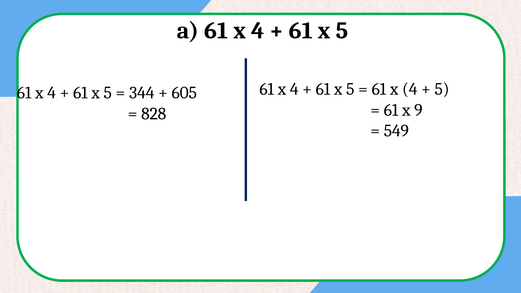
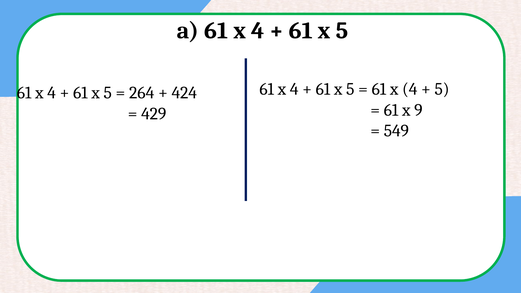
344: 344 -> 264
605: 605 -> 424
828: 828 -> 429
